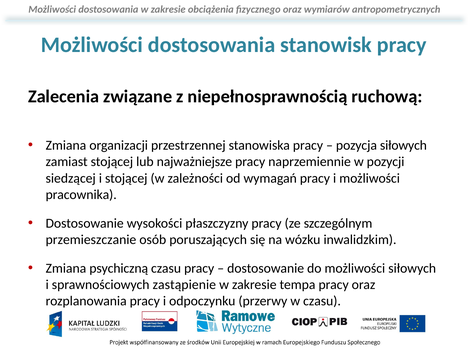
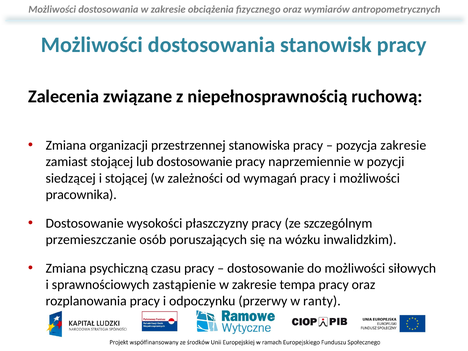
pozycja siłowych: siłowych -> zakresie
lub najważniejsze: najważniejsze -> dostosowanie
w czasu: czasu -> ranty
